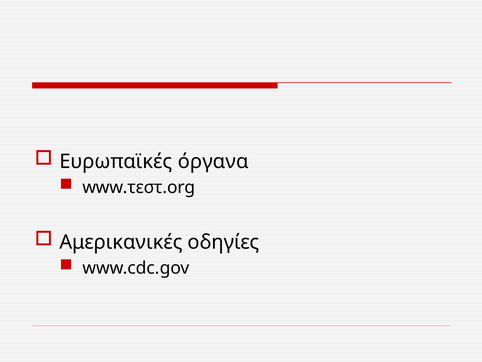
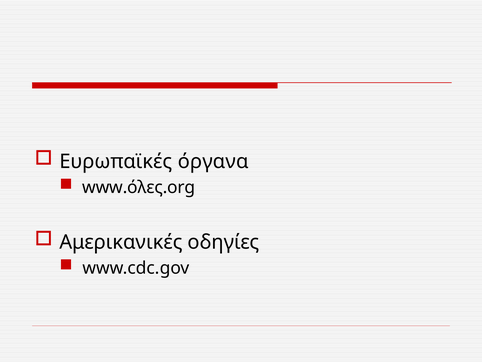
www.τεστ.org: www.τεστ.org -> www.όλες.org
